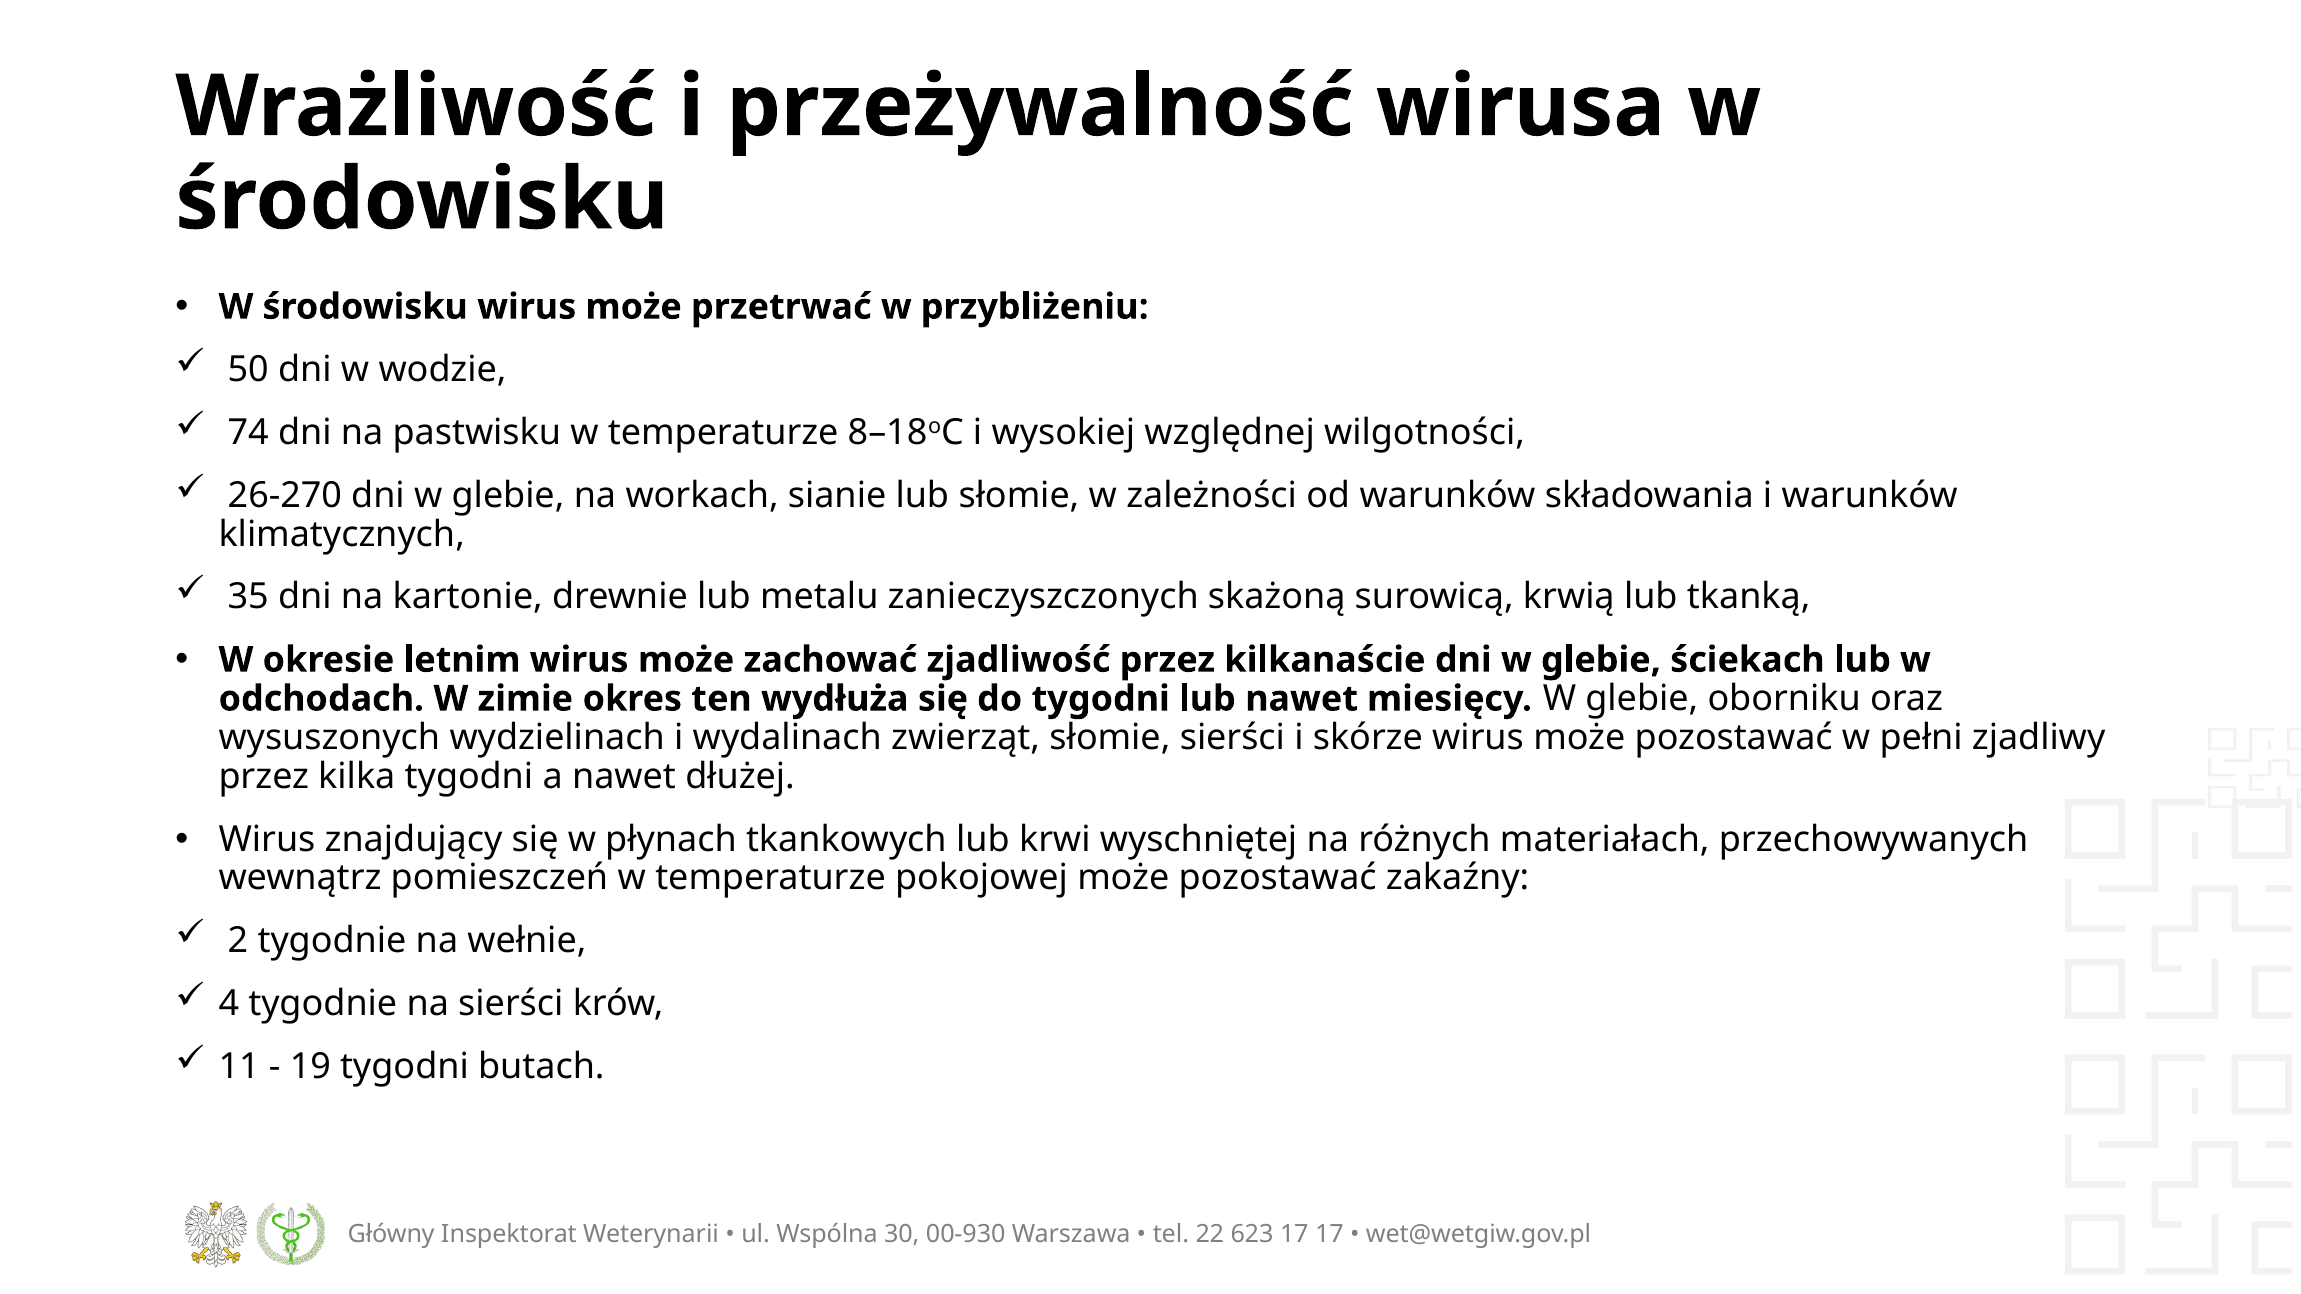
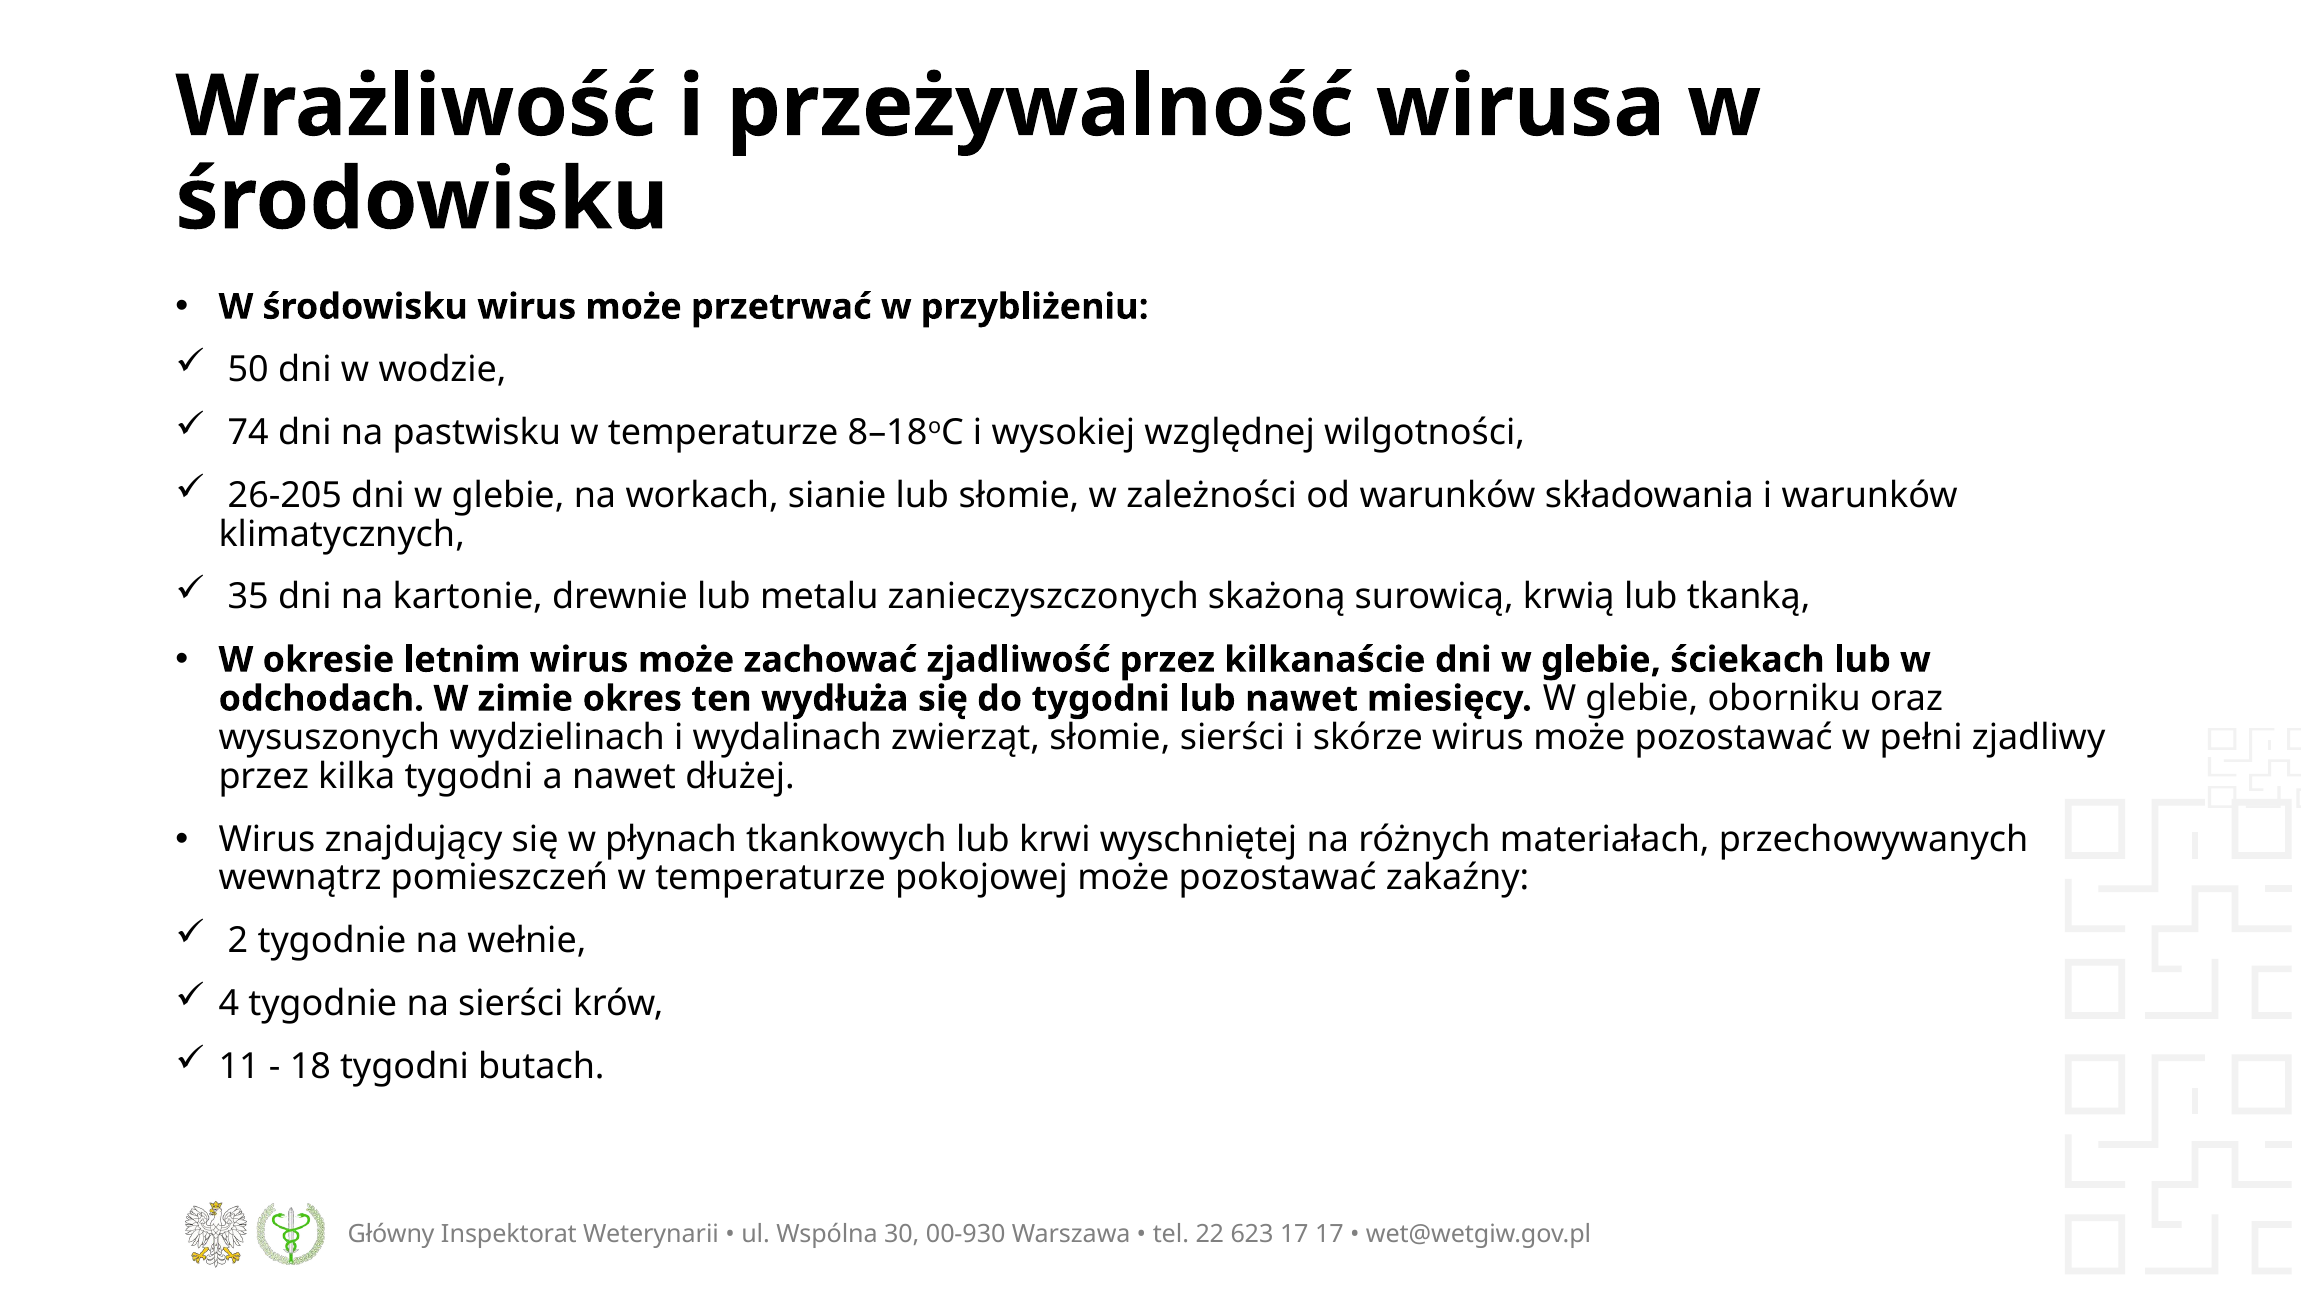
26-270: 26-270 -> 26-205
19: 19 -> 18
